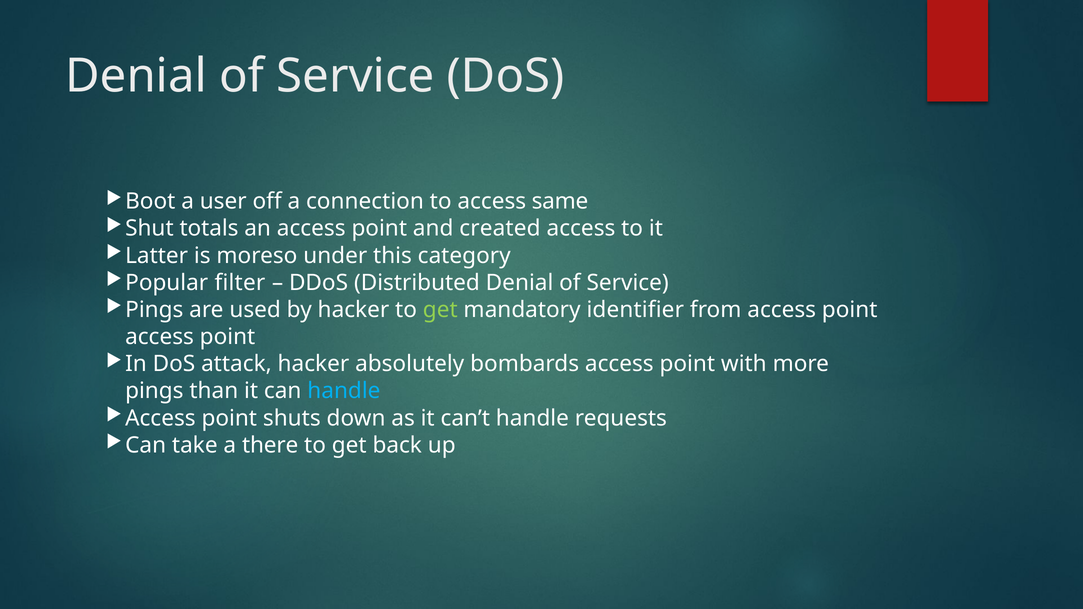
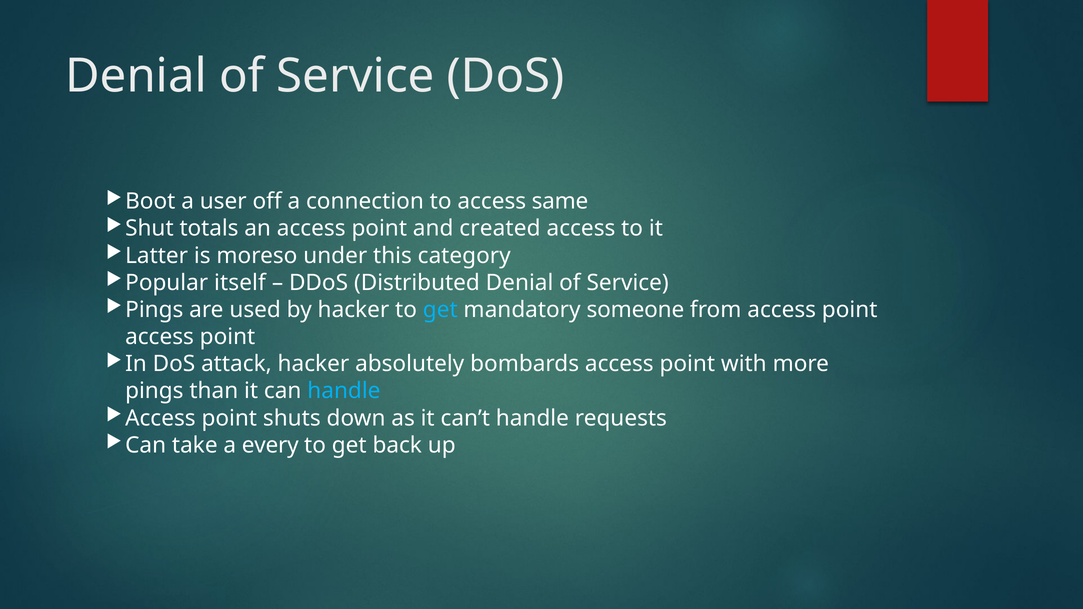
filter: filter -> itself
get at (440, 310) colour: light green -> light blue
identifier: identifier -> someone
there: there -> every
